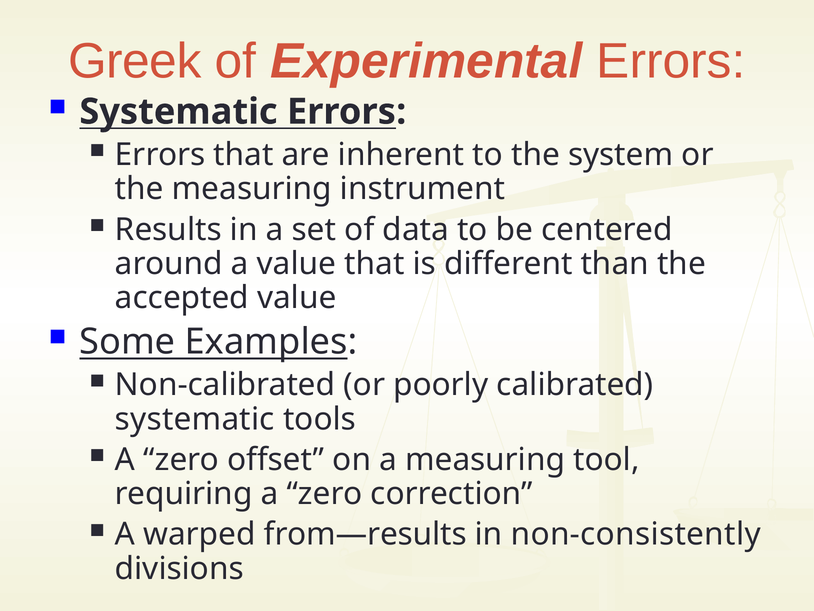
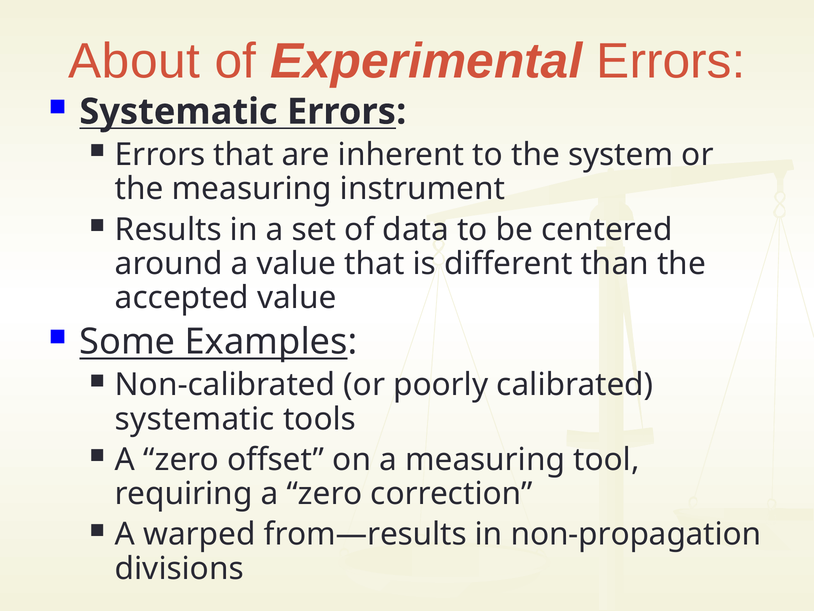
Greek: Greek -> About
non-consistently: non-consistently -> non-propagation
